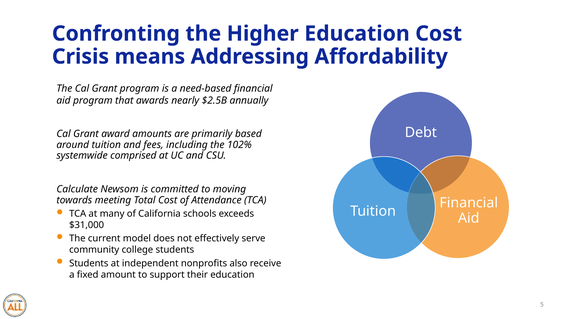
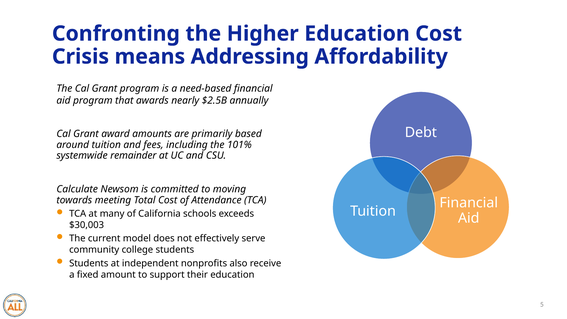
102%: 102% -> 101%
comprised: comprised -> remainder
$31,000: $31,000 -> $30,003
